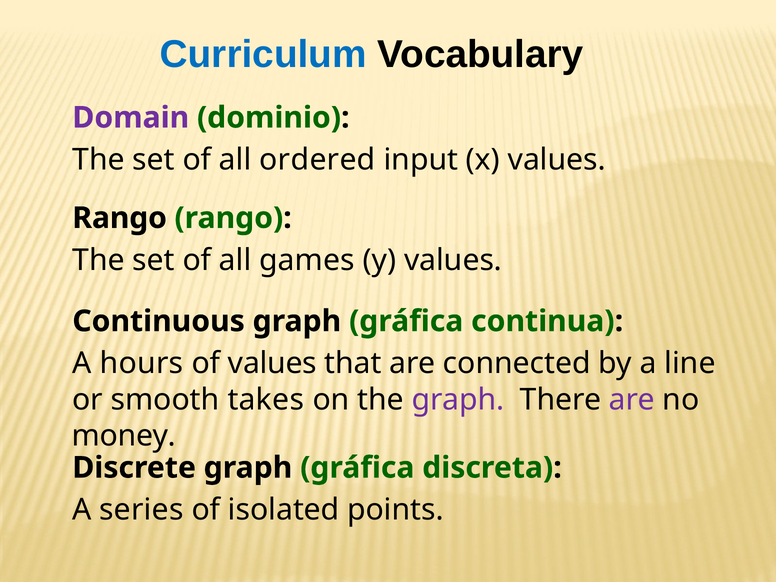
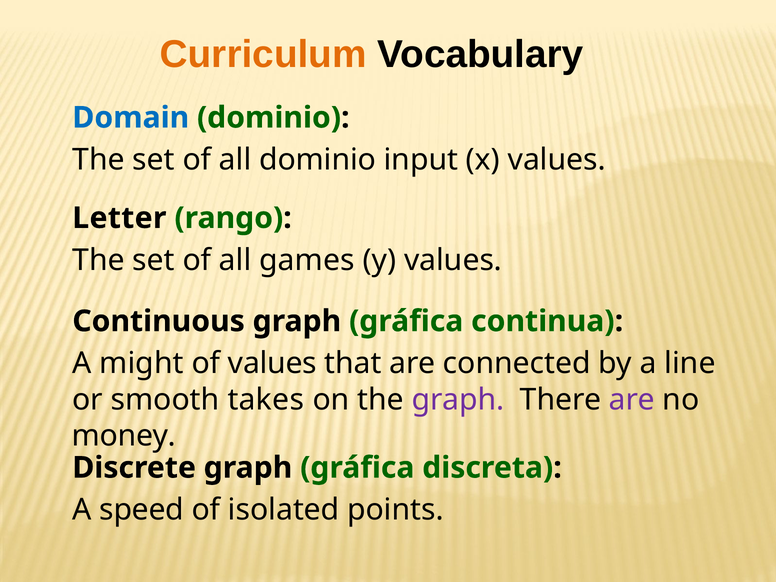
Curriculum colour: blue -> orange
Domain colour: purple -> blue
all ordered: ordered -> dominio
Rango at (120, 218): Rango -> Letter
hours: hours -> might
series: series -> speed
